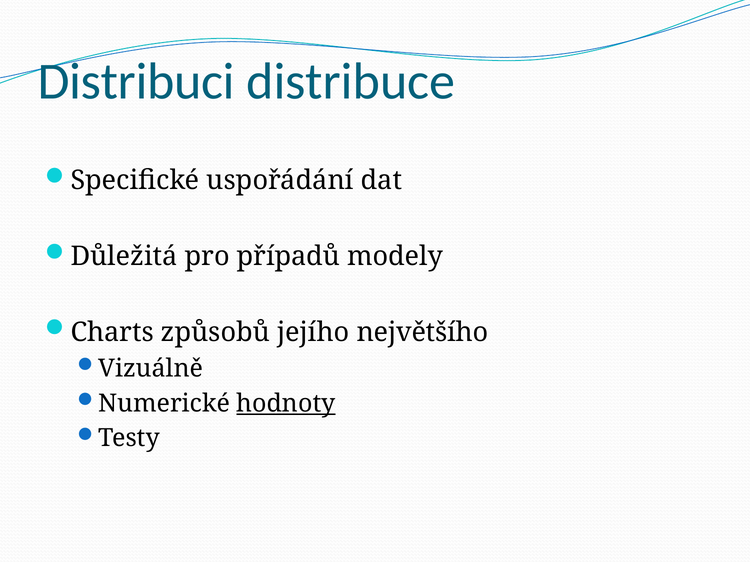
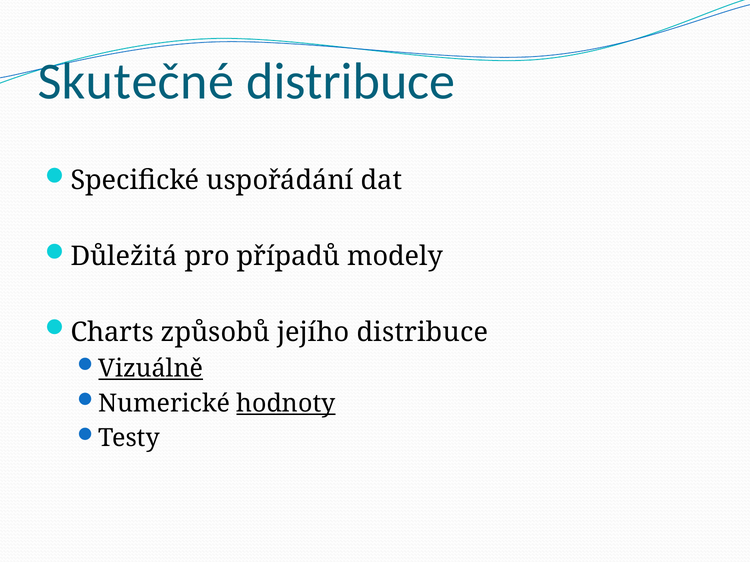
Distribuci: Distribuci -> Skutečné
jejího největšího: největšího -> distribuce
Vizuálně underline: none -> present
